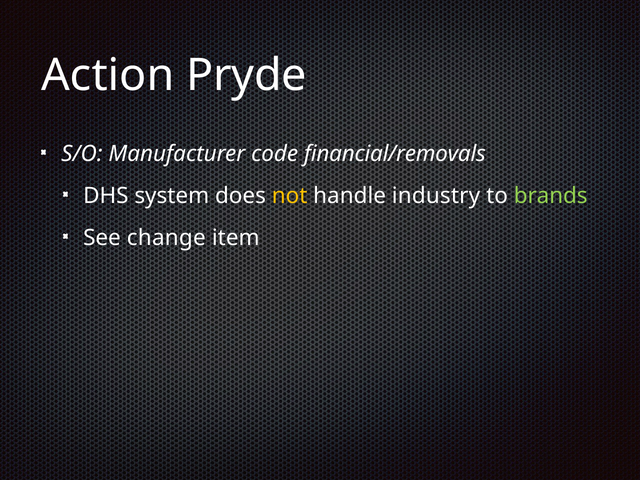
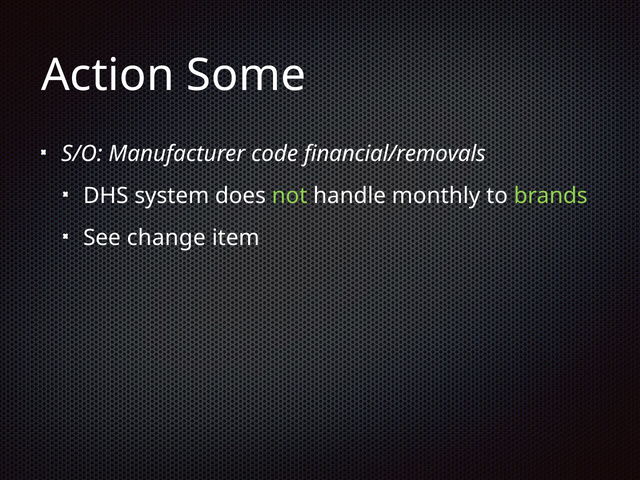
Pryde: Pryde -> Some
not colour: yellow -> light green
industry: industry -> monthly
